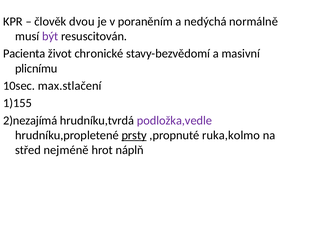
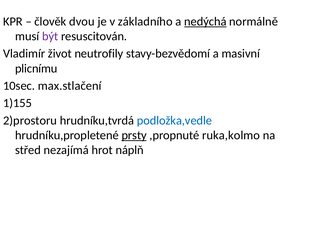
poraněním: poraněním -> základního
nedýchá underline: none -> present
Pacienta: Pacienta -> Vladimír
chronické: chronické -> neutrofily
2)nezajímá: 2)nezajímá -> 2)prostoru
podložka,vedle colour: purple -> blue
nejméně: nejméně -> nezajímá
